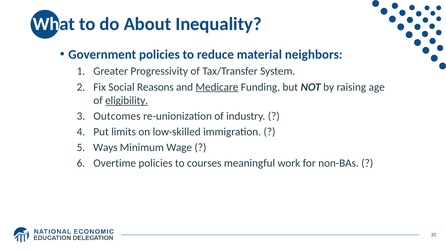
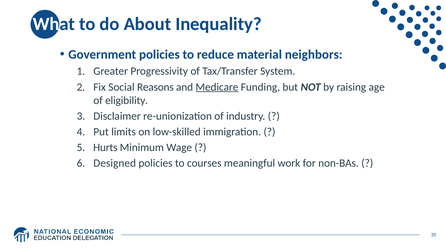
eligibility underline: present -> none
Outcomes: Outcomes -> Disclaimer
Ways: Ways -> Hurts
Overtime: Overtime -> Designed
